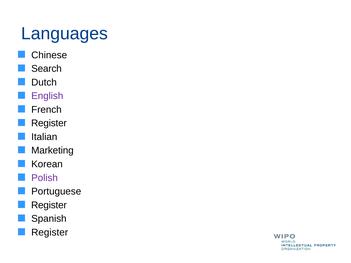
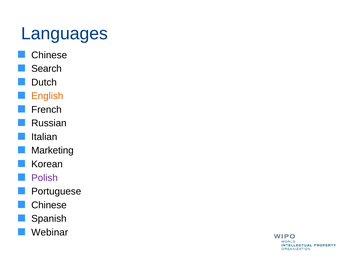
English colour: purple -> orange
Register at (49, 123): Register -> Russian
Register at (49, 205): Register -> Chinese
Register at (50, 233): Register -> Webinar
